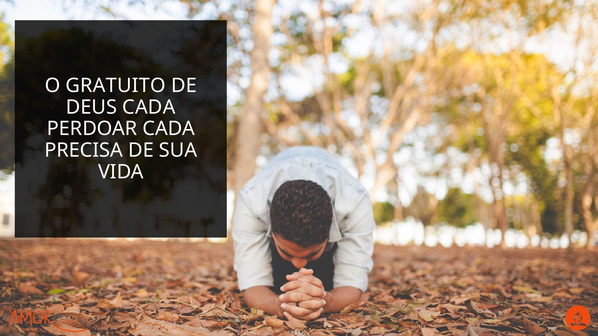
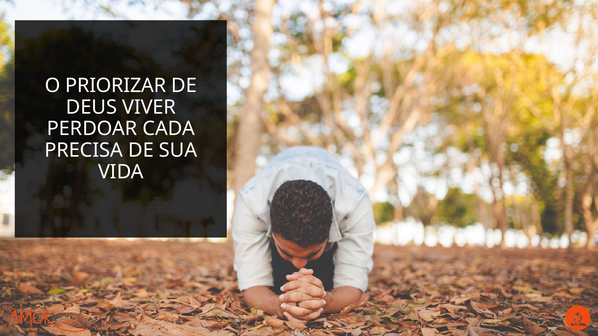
GRATUITO: GRATUITO -> PRIORIZAR
DEUS CADA: CADA -> VIVER
